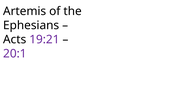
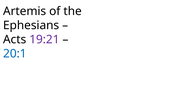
20:1 colour: purple -> blue
